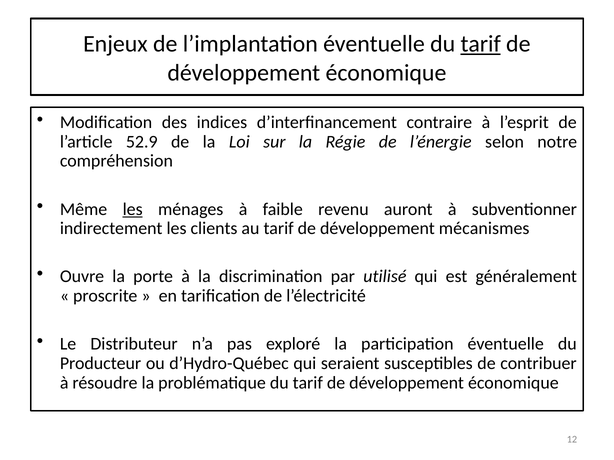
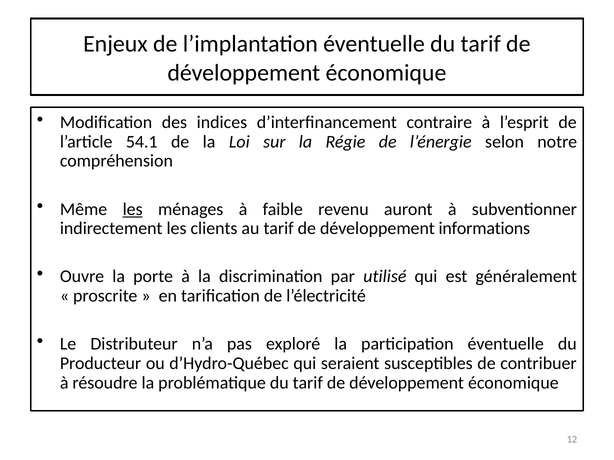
tarif at (481, 44) underline: present -> none
52.9: 52.9 -> 54.1
mécanismes: mécanismes -> informations
